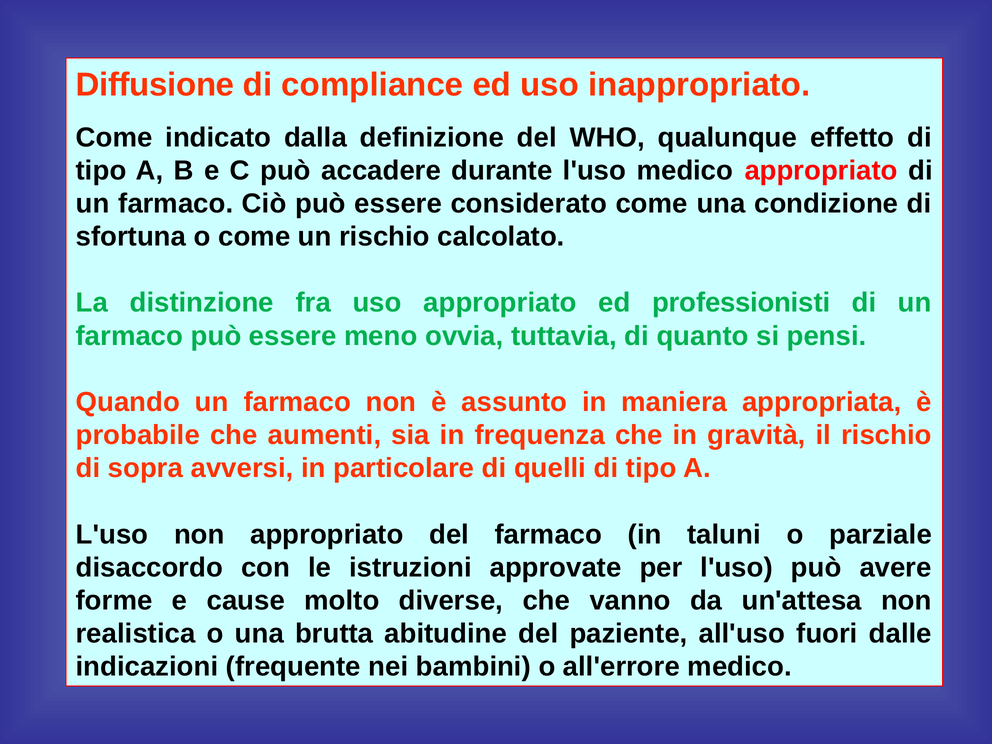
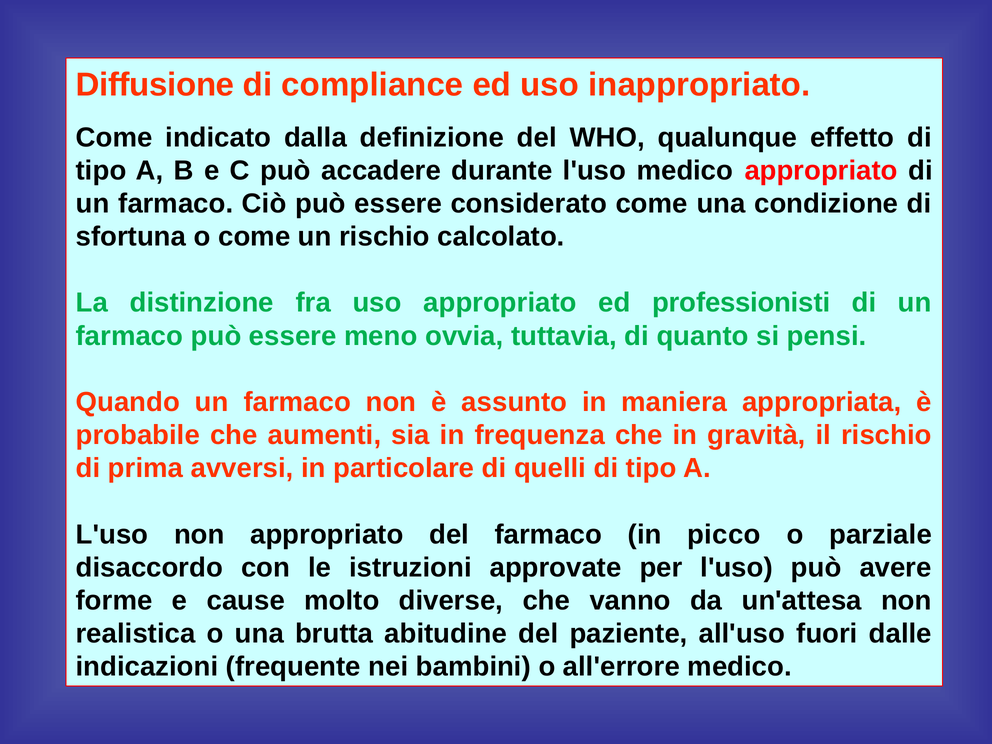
sopra: sopra -> prima
taluni: taluni -> picco
